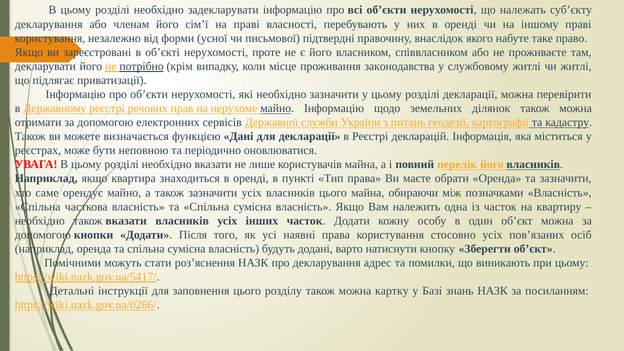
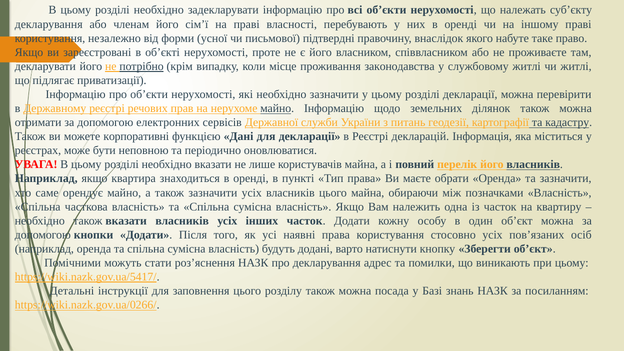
визначається: визначається -> корпоративні
картку: картку -> посада
